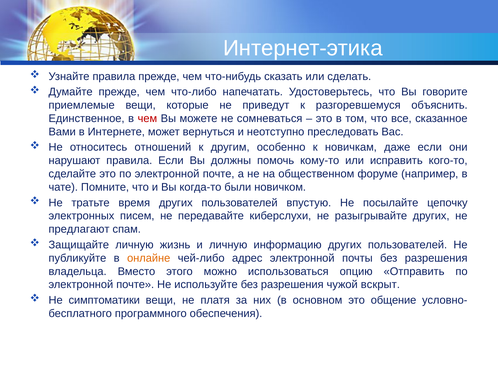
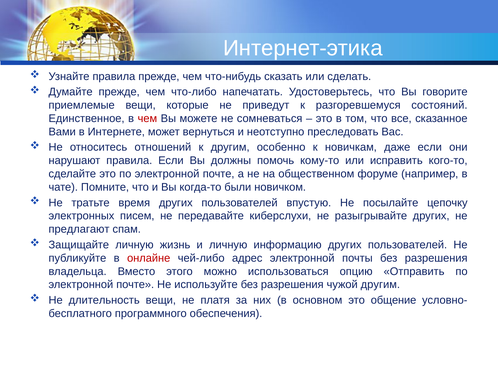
объяснить: объяснить -> состояний
онлайне colour: orange -> red
чужой вскрыт: вскрыт -> другим
симптоматики: симптоматики -> длительность
